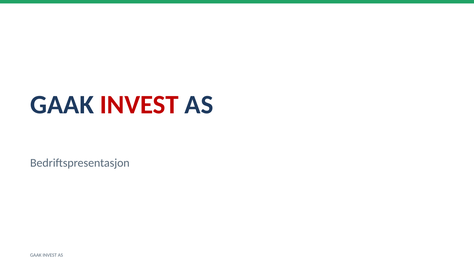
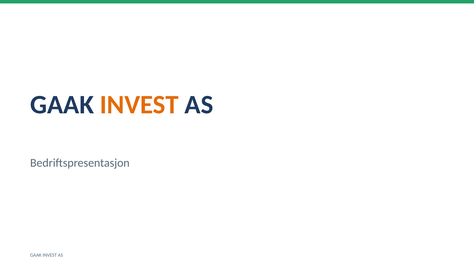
INVEST at (139, 105) colour: red -> orange
